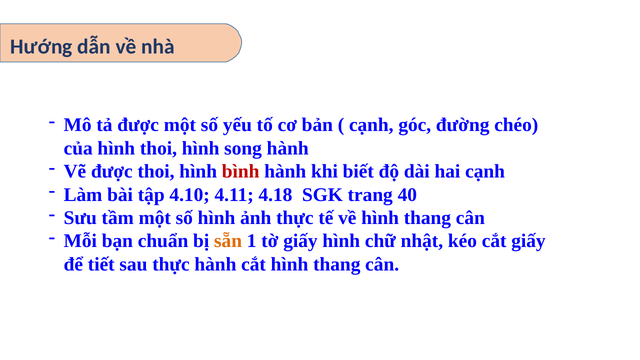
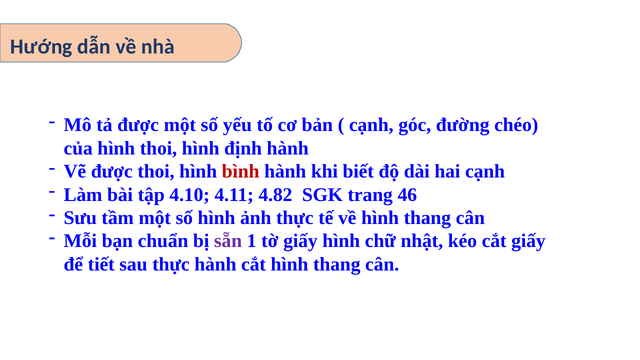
song: song -> định
4.18: 4.18 -> 4.82
40: 40 -> 46
sẵn colour: orange -> purple
